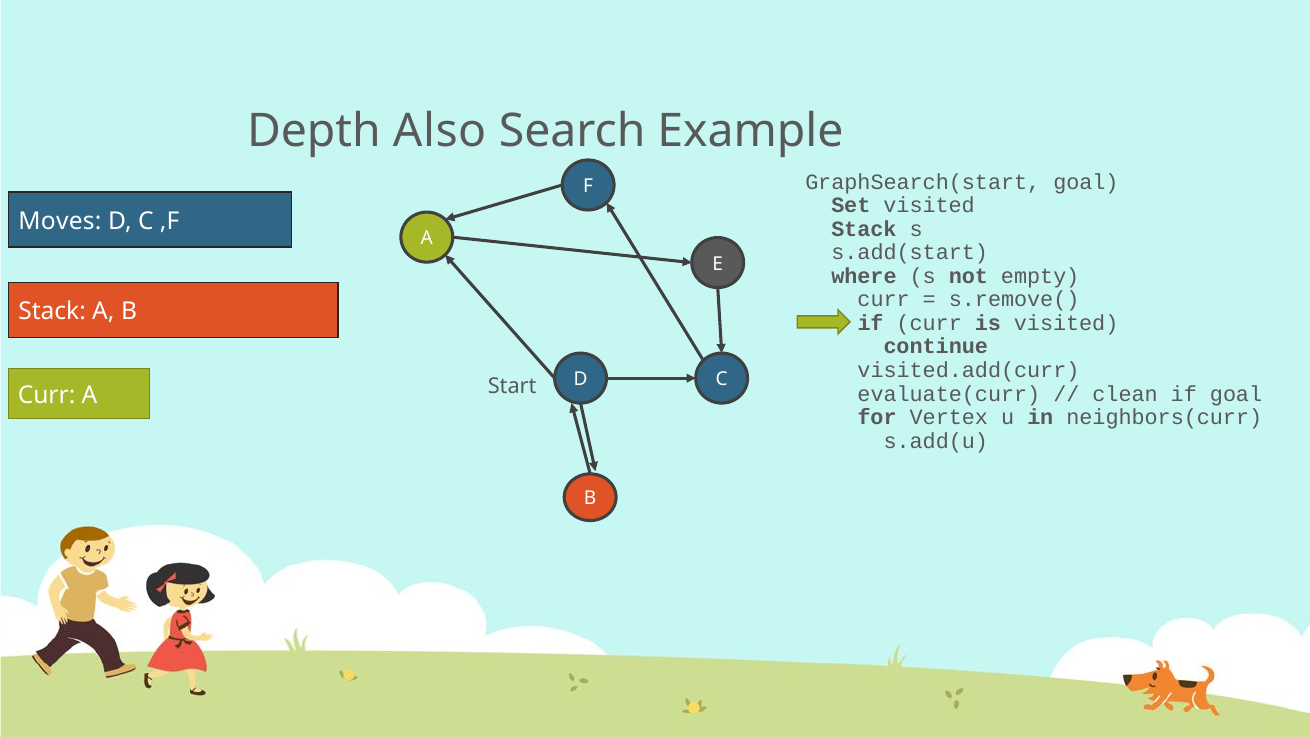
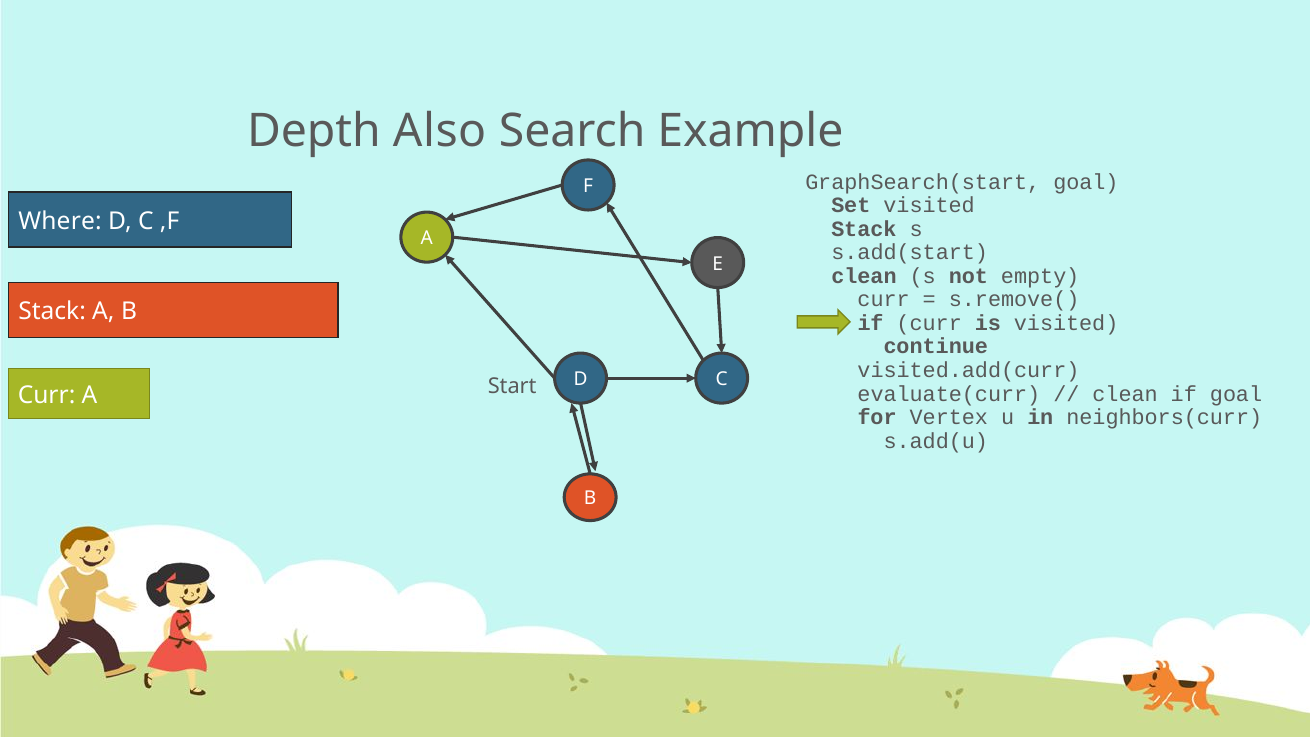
Moves: Moves -> Where
where at (864, 276): where -> clean
